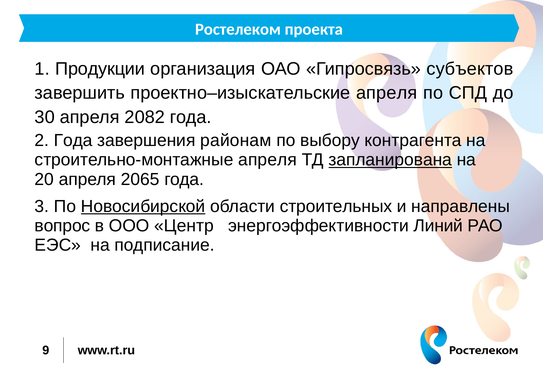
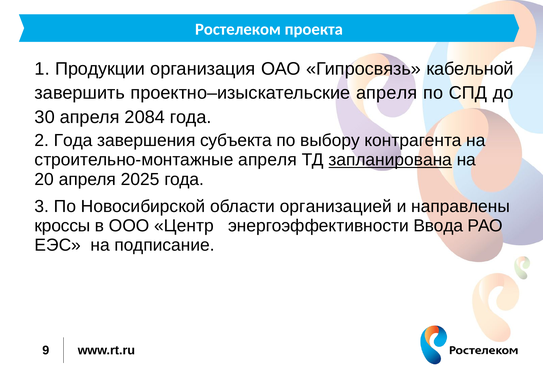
субъектов: субъектов -> кабельной
2082: 2082 -> 2084
районам: районам -> субъекта
2065: 2065 -> 2025
Новосибирской underline: present -> none
строительных: строительных -> организацией
вопрос: вопрос -> кроссы
Линий: Линий -> Ввода
